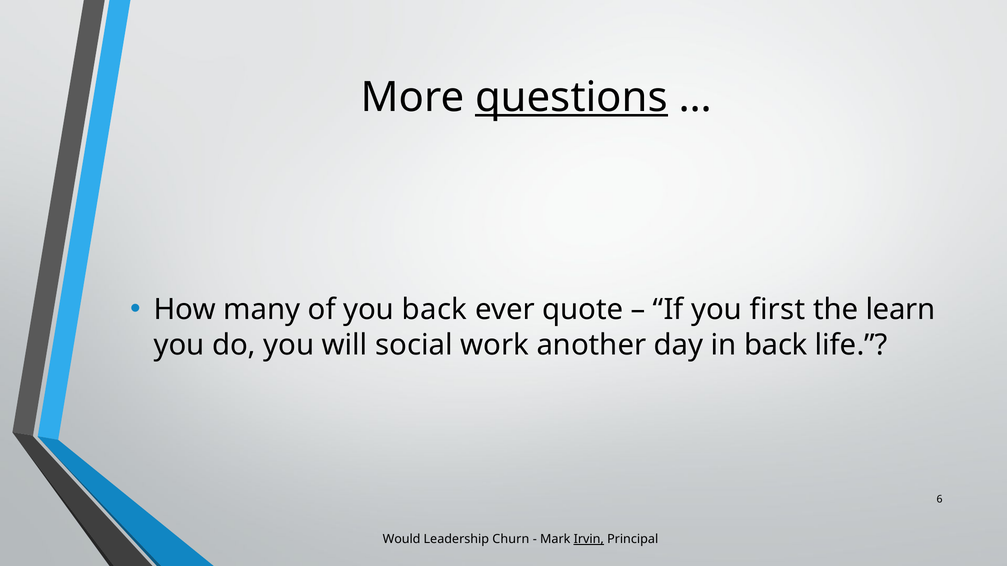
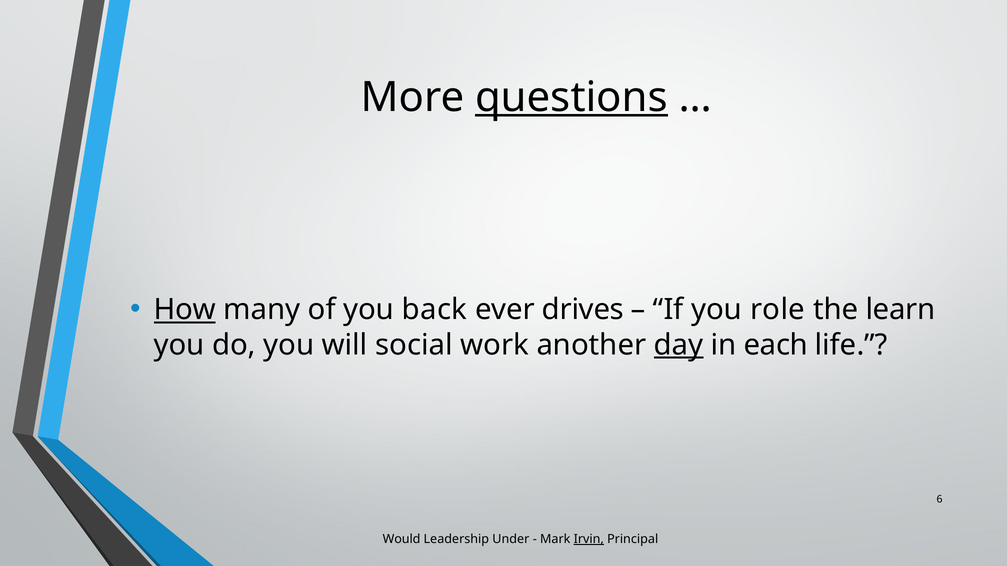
How underline: none -> present
quote: quote -> drives
first: first -> role
day underline: none -> present
in back: back -> each
Churn: Churn -> Under
